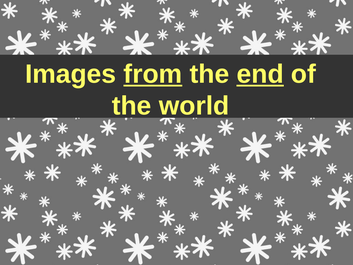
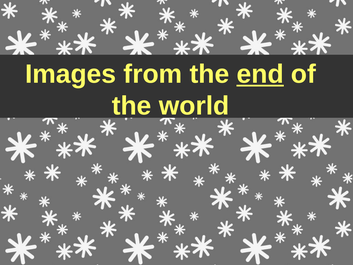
from underline: present -> none
